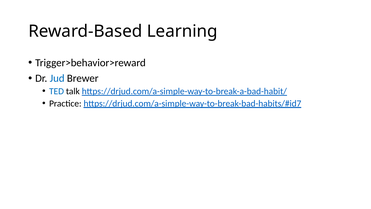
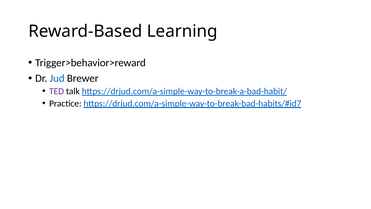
TED colour: blue -> purple
